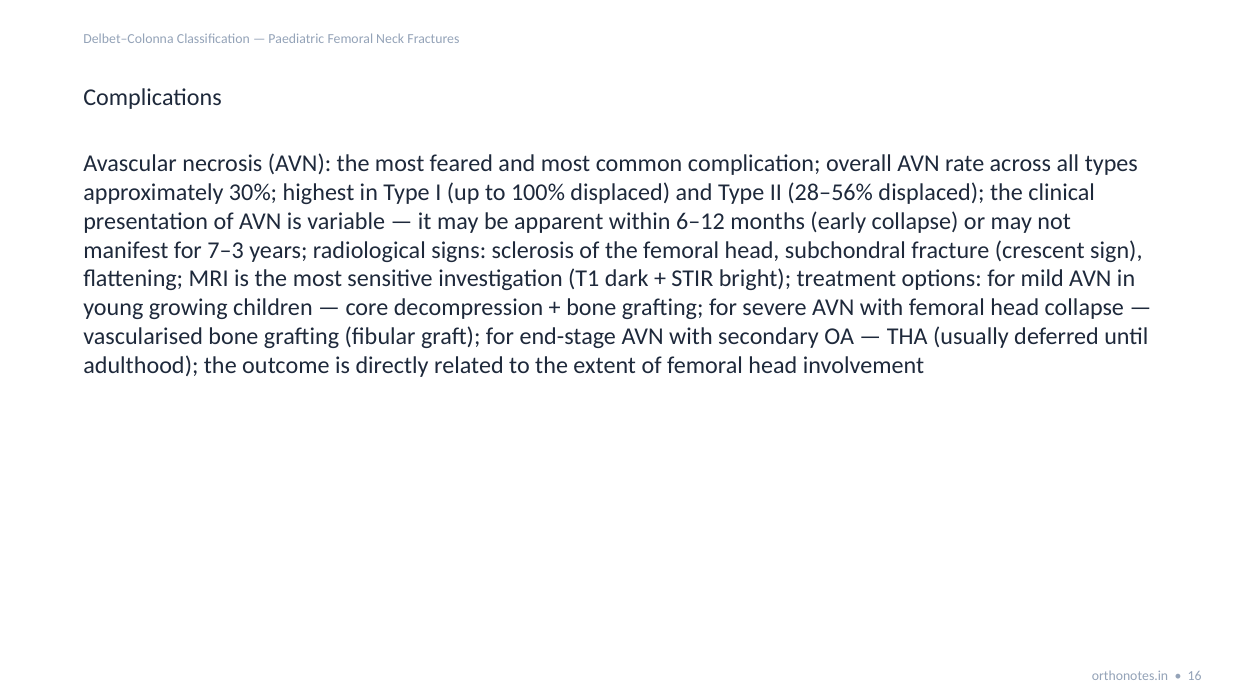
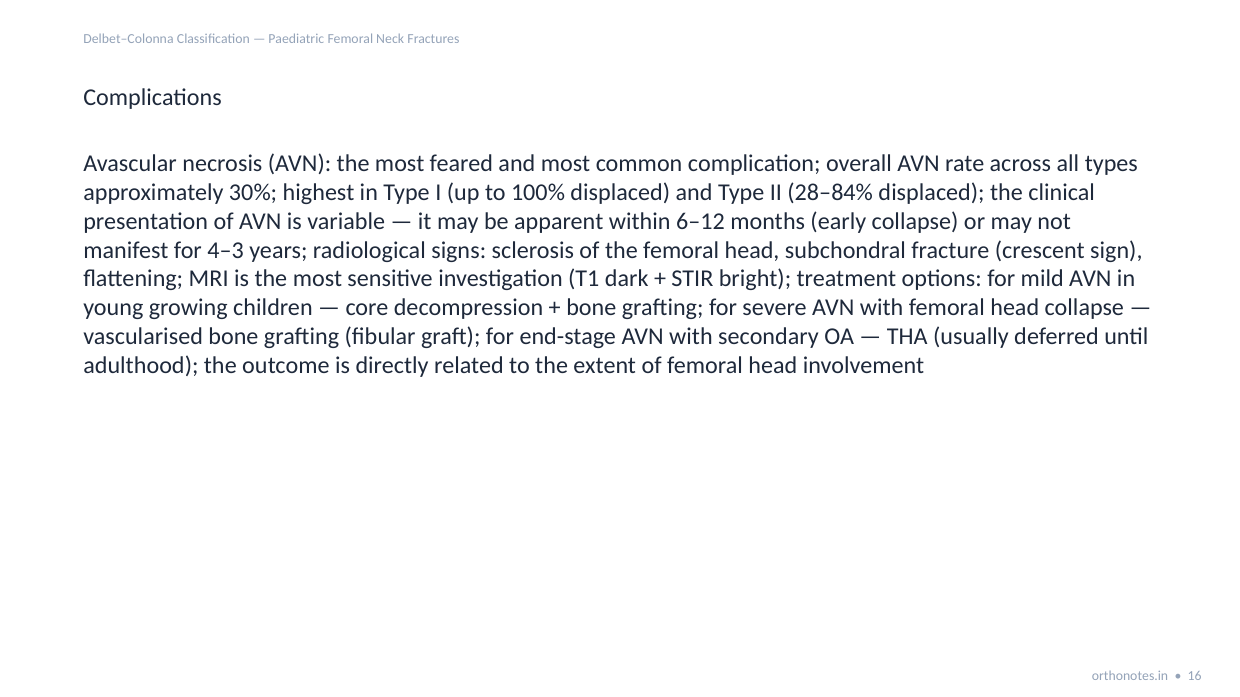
28–56%: 28–56% -> 28–84%
7–3: 7–3 -> 4–3
